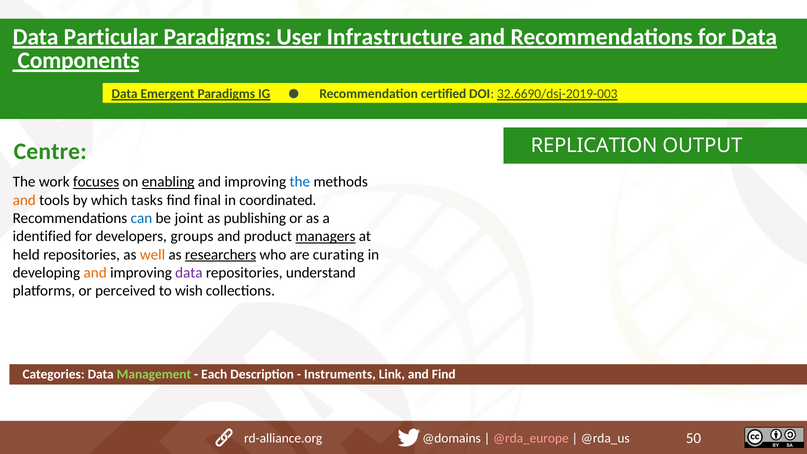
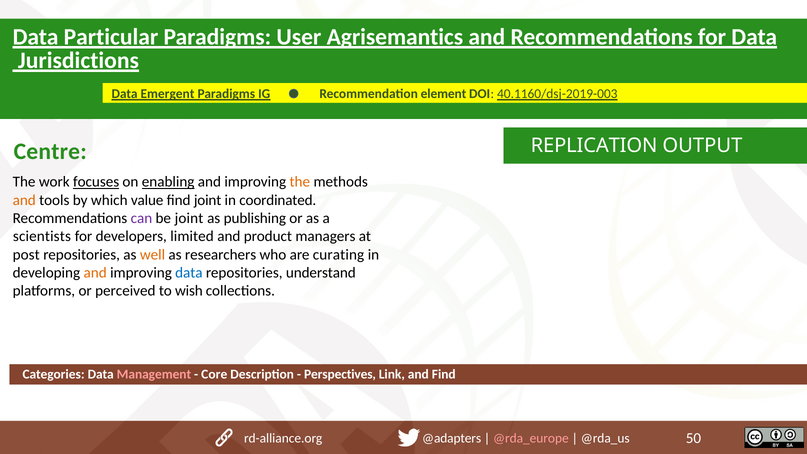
Infrastructure: Infrastructure -> Agrisemantics
Components: Components -> Jurisdictions
certified: certified -> element
32.6690/dsj-2019-003: 32.6690/dsj-2019-003 -> 40.1160/dsj-2019-003
the at (300, 182) colour: blue -> orange
tasks: tasks -> value
find final: final -> joint
can colour: blue -> purple
identified: identified -> scientists
groups: groups -> limited
managers underline: present -> none
held: held -> post
researchers underline: present -> none
data at (189, 273) colour: purple -> blue
Management colour: light green -> pink
Each: Each -> Core
Instruments: Instruments -> Perspectives
@domains: @domains -> @adapters
